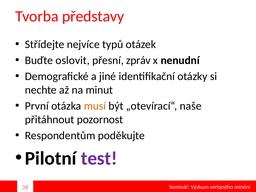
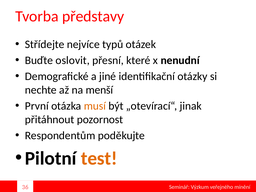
zpráv: zpráv -> které
minut: minut -> menší
naše: naše -> jinak
test colour: purple -> orange
